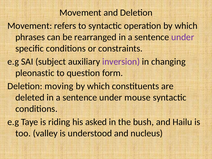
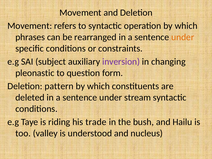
under at (183, 37) colour: purple -> orange
moving: moving -> pattern
mouse: mouse -> stream
asked: asked -> trade
